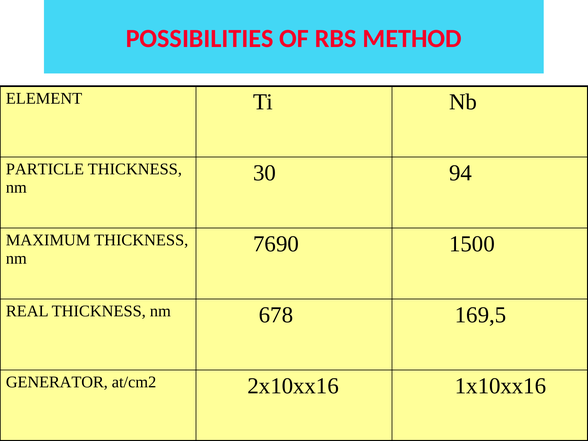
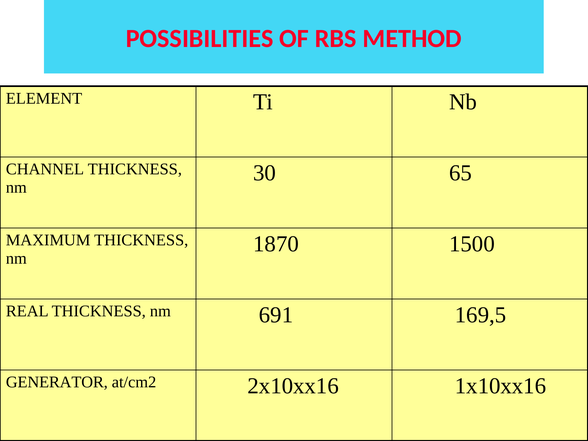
PARTICLE: PARTICLE -> CHANNEL
94: 94 -> 65
7690: 7690 -> 1870
678: 678 -> 691
